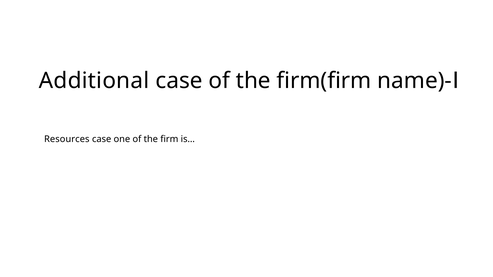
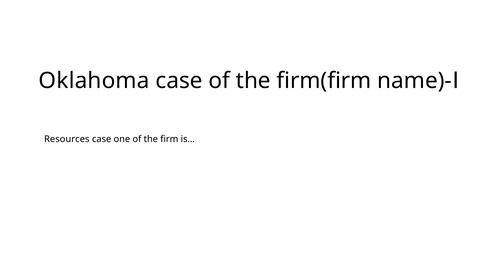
Additional: Additional -> Oklahoma
